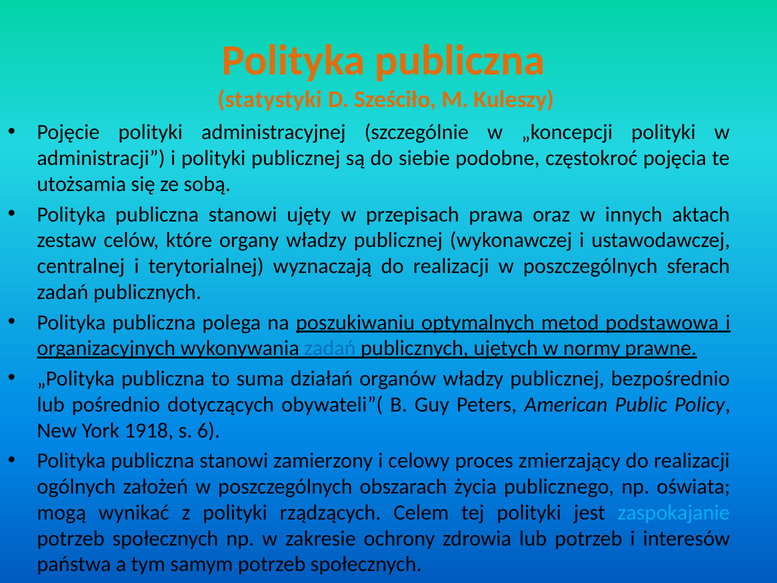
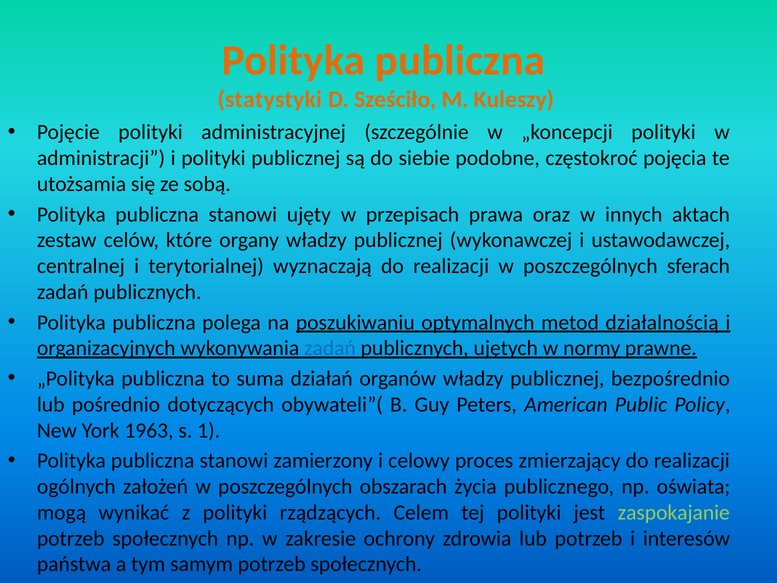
podstawowa: podstawowa -> działalnością
1918: 1918 -> 1963
6: 6 -> 1
zaspokajanie colour: light blue -> light green
